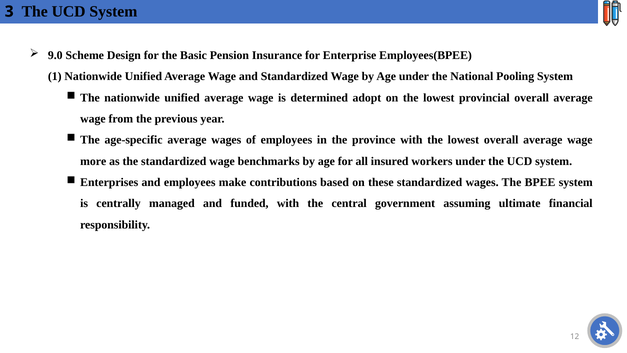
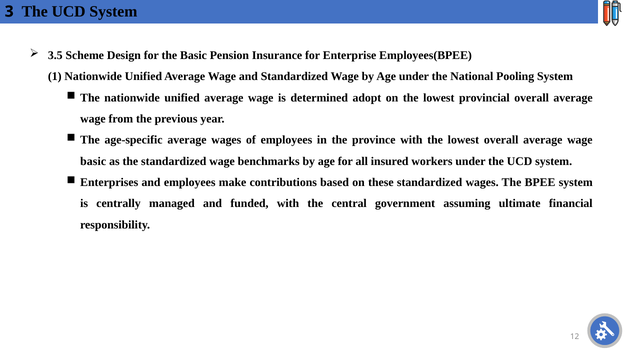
9.0: 9.0 -> 3.5
more at (93, 161): more -> basic
